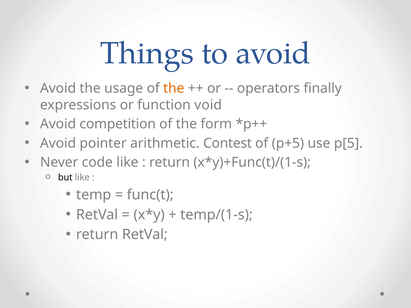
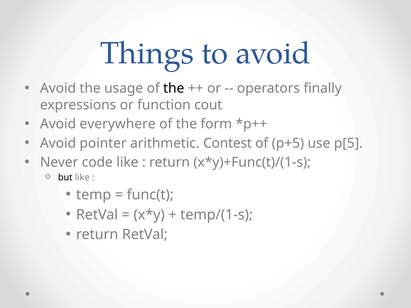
the at (174, 89) colour: orange -> black
void: void -> cout
competition: competition -> everywhere
